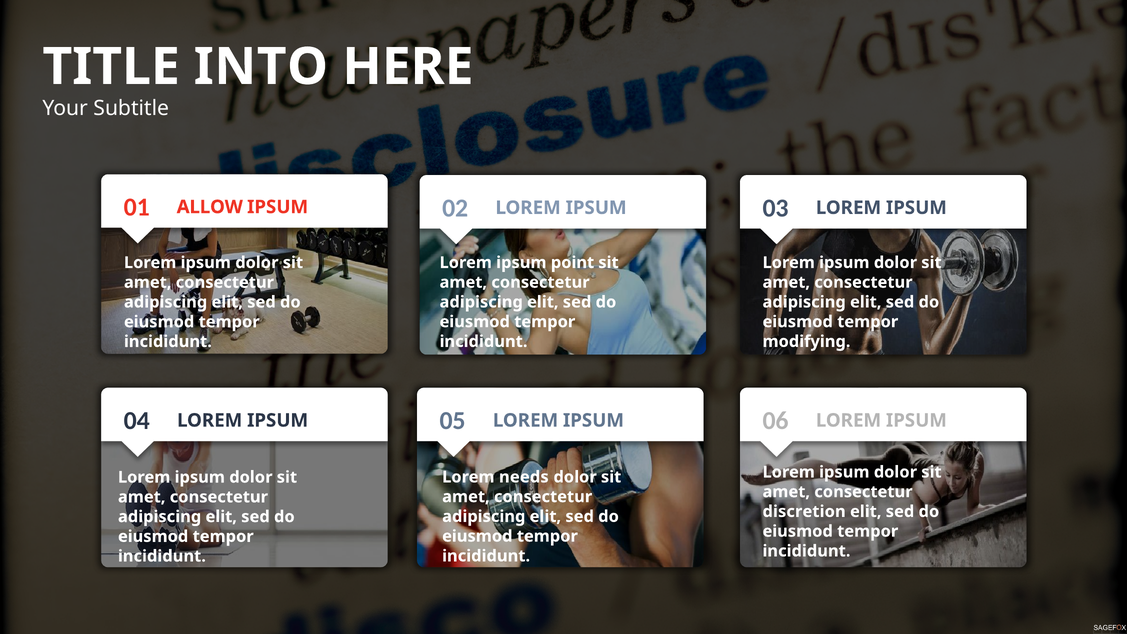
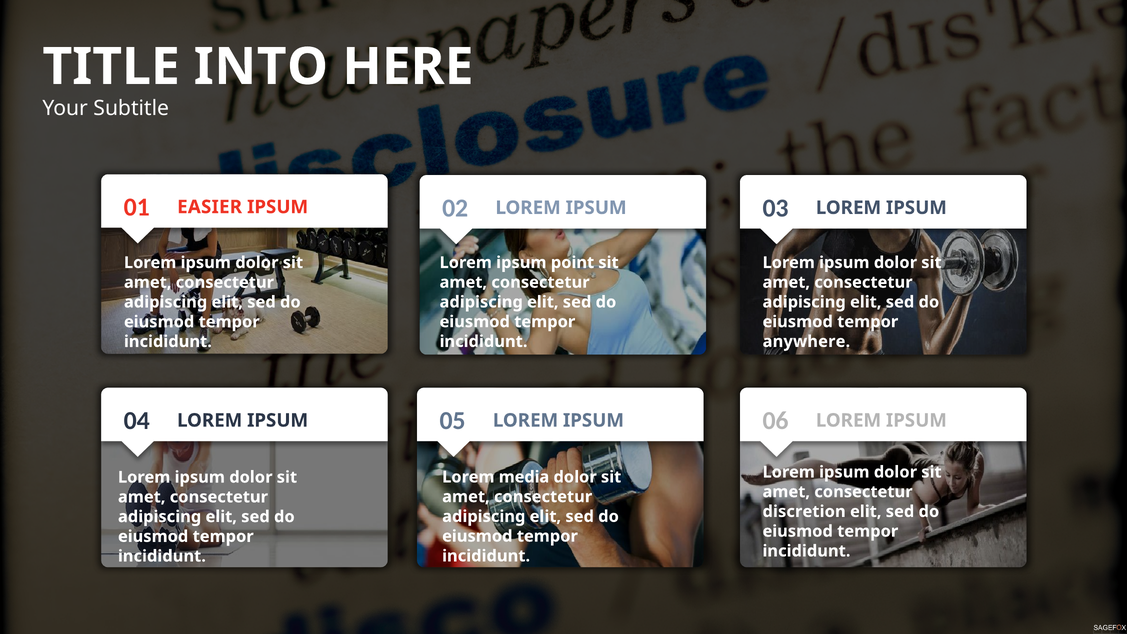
ALLOW: ALLOW -> EASIER
modifying: modifying -> anywhere
needs: needs -> media
